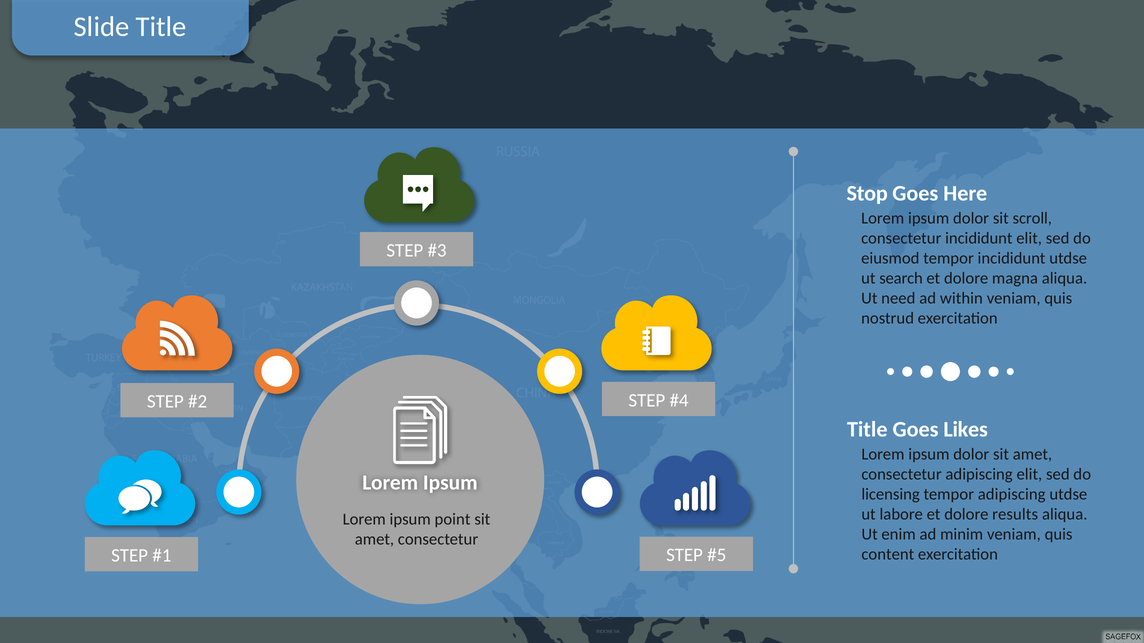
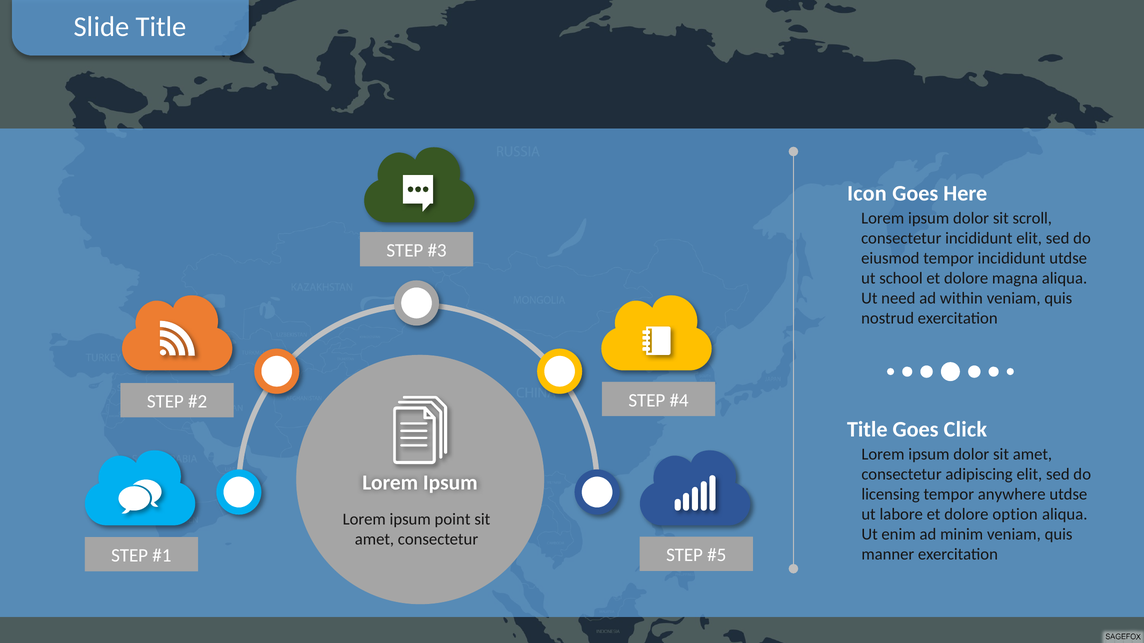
Stop: Stop -> Icon
search: search -> school
Likes: Likes -> Click
tempor adipiscing: adipiscing -> anywhere
results: results -> option
content: content -> manner
